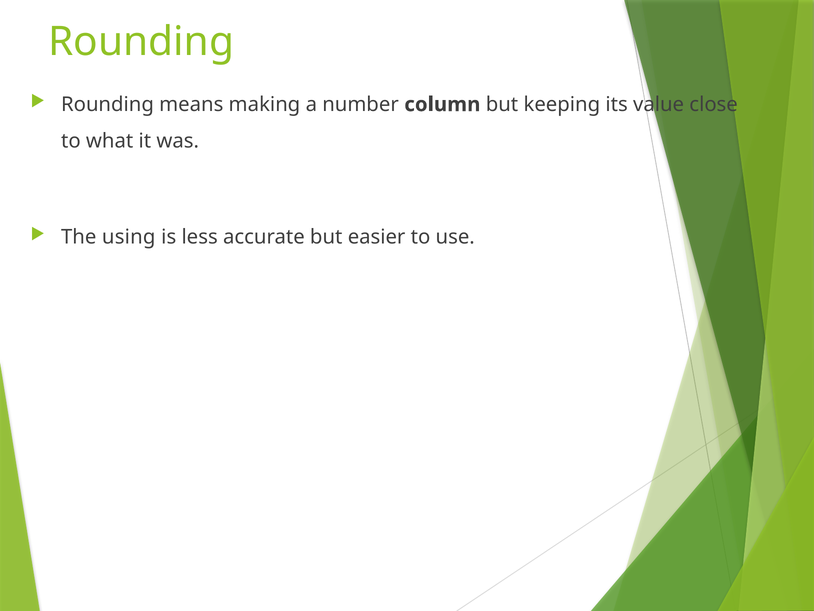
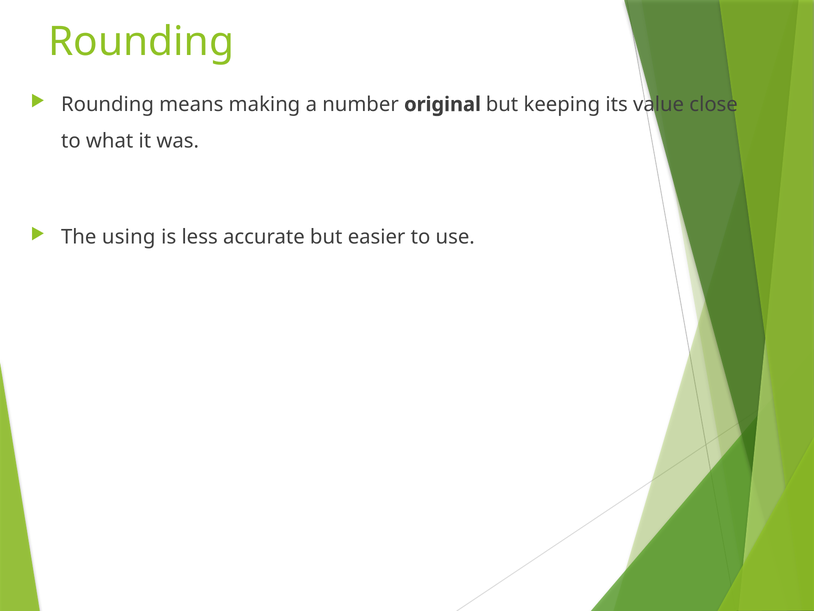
column: column -> original
